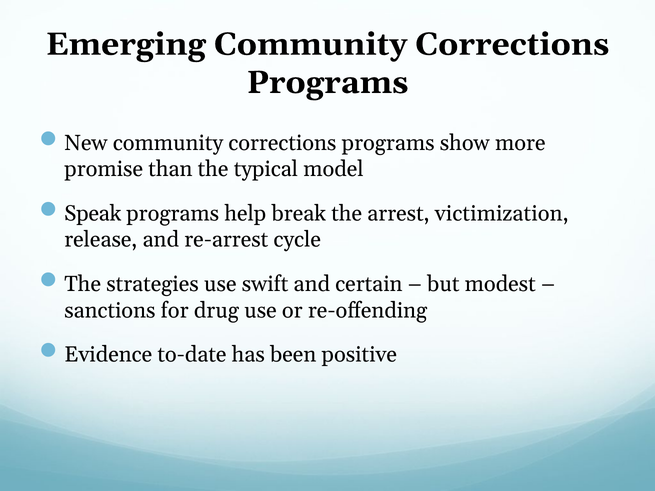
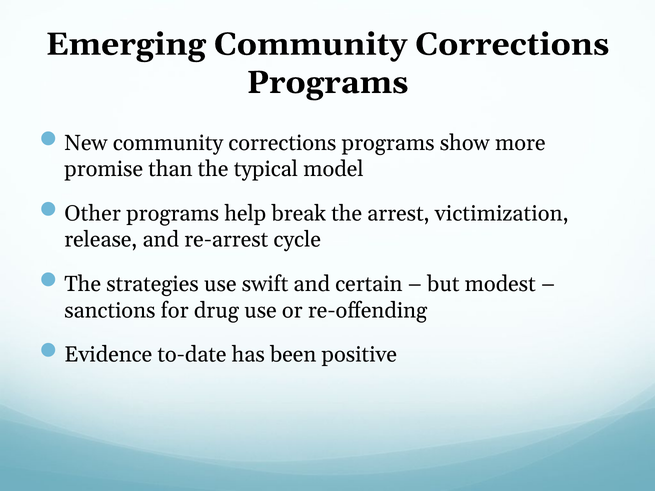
Speak: Speak -> Other
